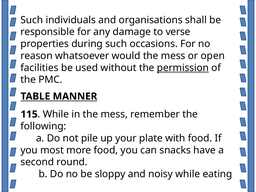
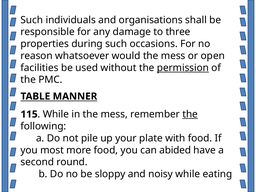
verse: verse -> three
the at (190, 114) underline: none -> present
snacks: snacks -> abided
